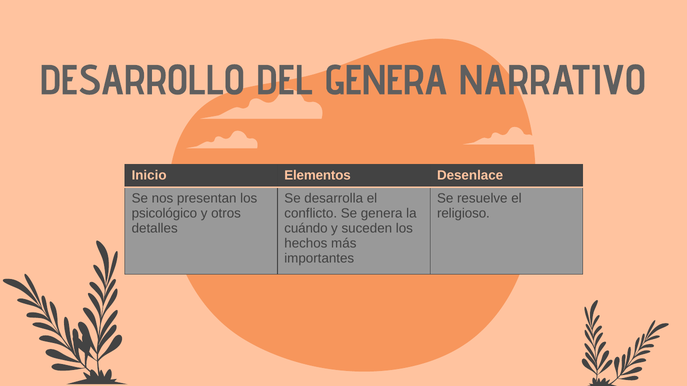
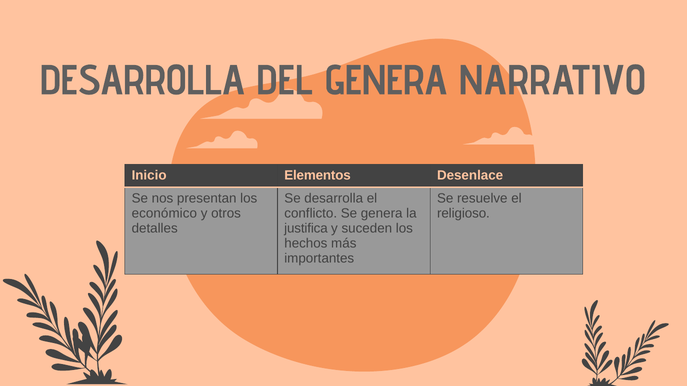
DESARROLLO at (142, 81): DESARROLLO -> DESARROLLA
psicológico: psicológico -> económico
cuándo: cuándo -> justifica
